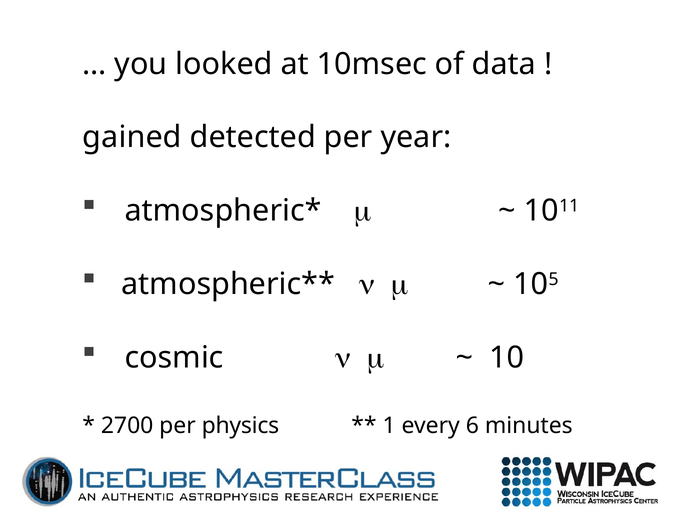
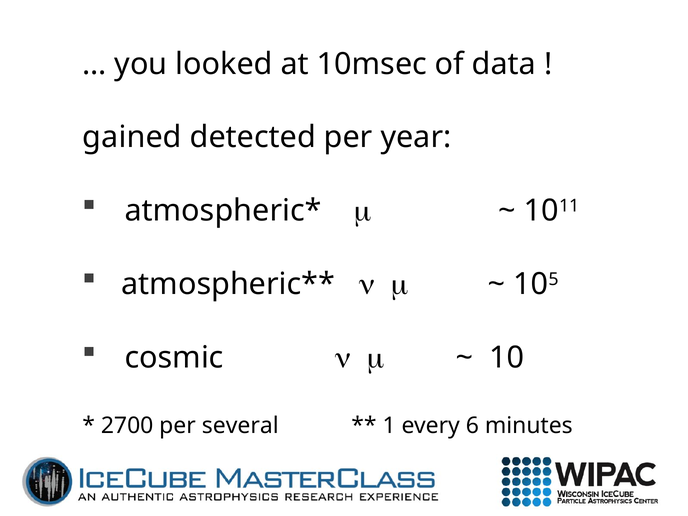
physics: physics -> several
